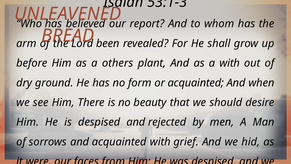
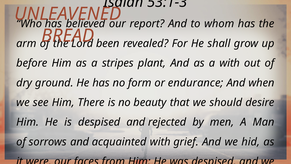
others: others -> stripes
or acquainted: acquainted -> endurance
